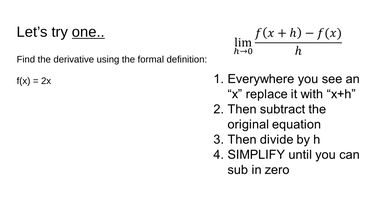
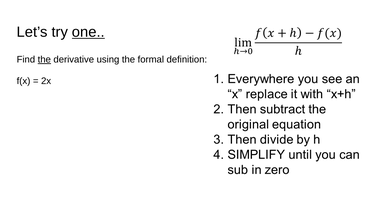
the at (44, 60) underline: none -> present
